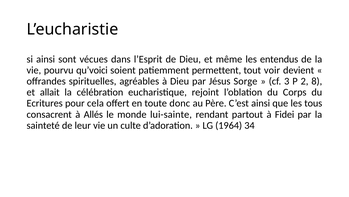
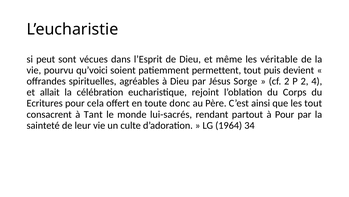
si ainsi: ainsi -> peut
entendus: entendus -> véritable
voir: voir -> puis
cf 3: 3 -> 2
8: 8 -> 4
les tous: tous -> tout
Allés: Allés -> Tant
lui-sainte: lui-sainte -> lui-sacrés
à Fidei: Fidei -> Pour
